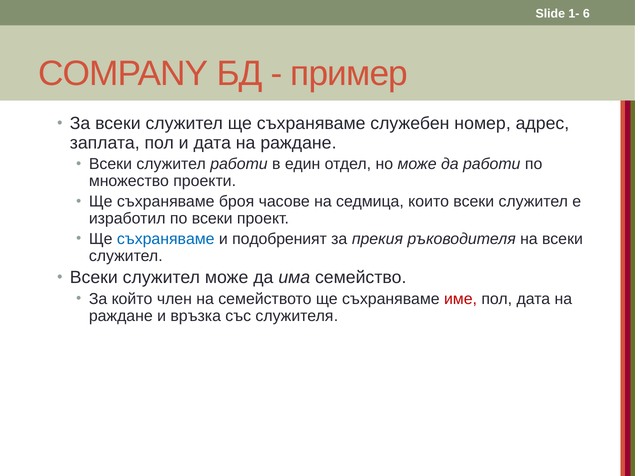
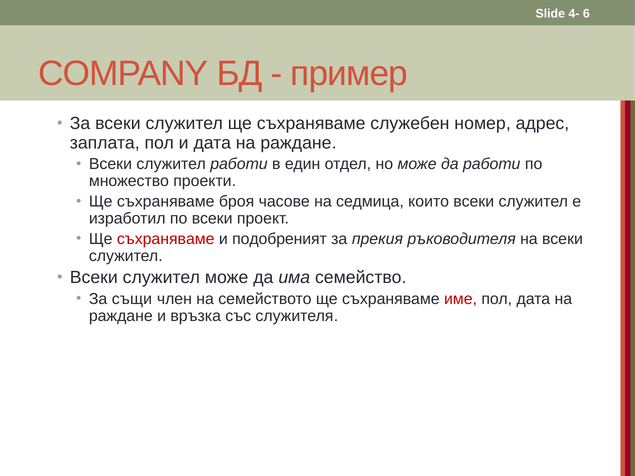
1-: 1- -> 4-
съхраняваме at (166, 239) colour: blue -> red
който: който -> същи
